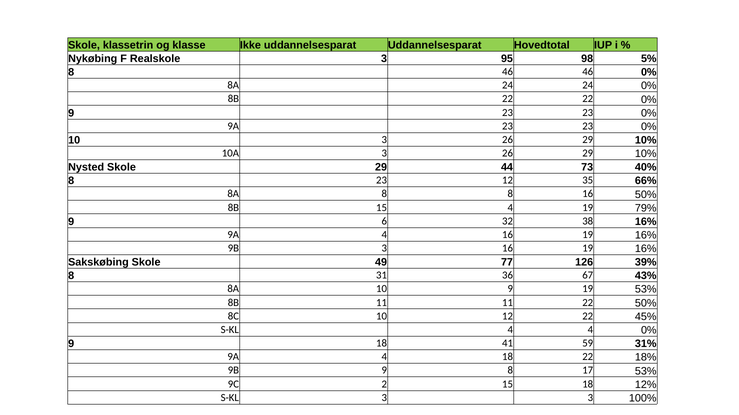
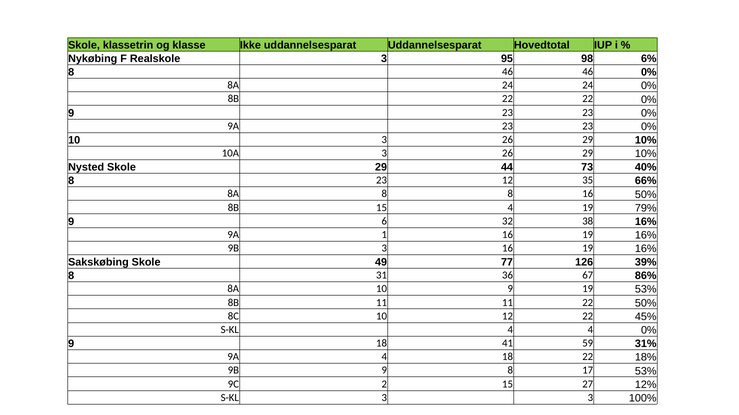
5%: 5% -> 6%
4 at (384, 235): 4 -> 1
43%: 43% -> 86%
15 18: 18 -> 27
